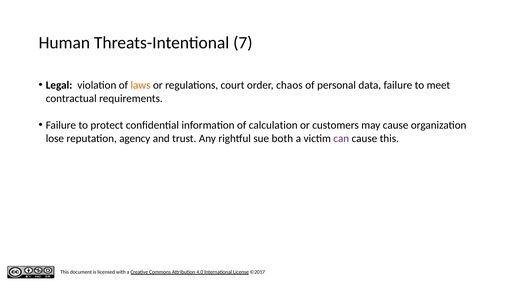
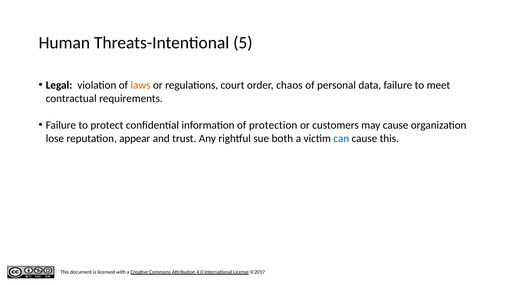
7: 7 -> 5
calculation: calculation -> protection
agency: agency -> appear
can colour: purple -> blue
